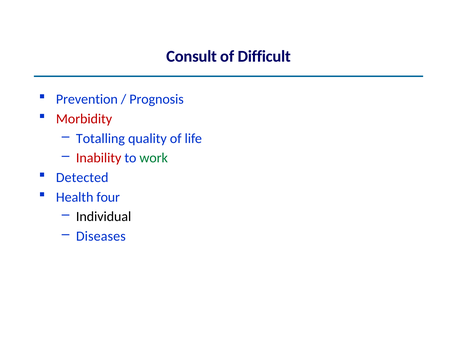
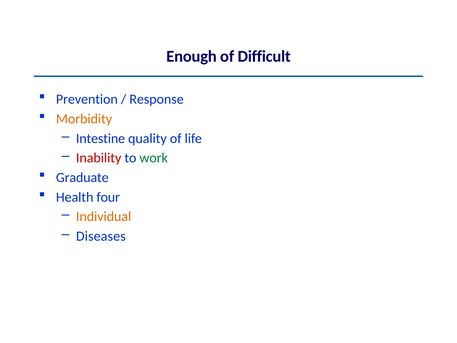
Consult: Consult -> Enough
Prognosis: Prognosis -> Response
Morbidity colour: red -> orange
Totalling: Totalling -> Intestine
Detected: Detected -> Graduate
Individual colour: black -> orange
